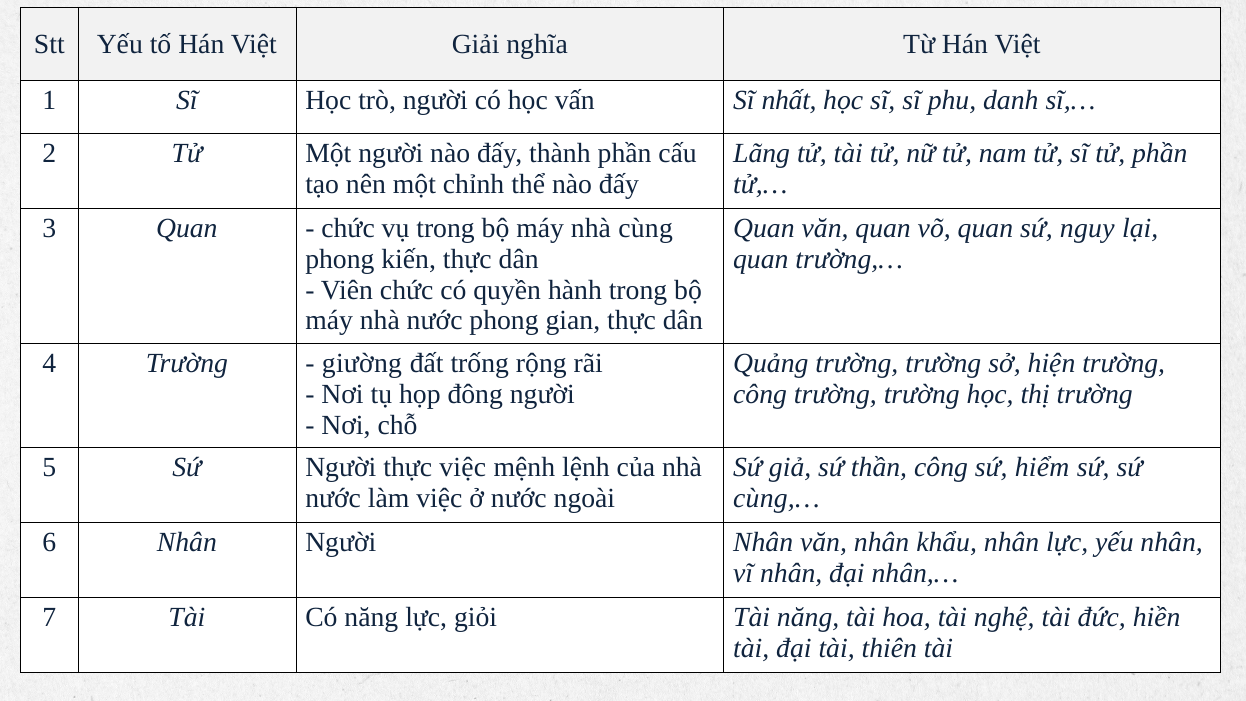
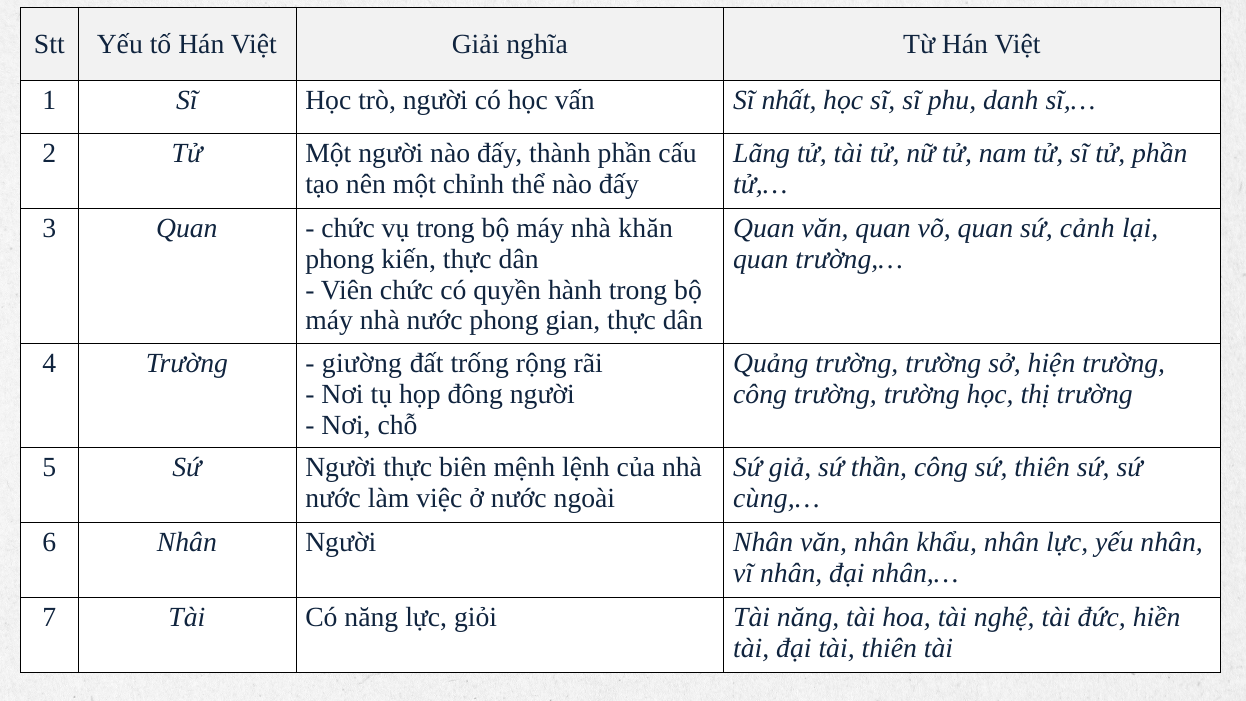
cùng: cùng -> khăn
nguy: nguy -> cảnh
thực việc: việc -> biên
sứ hiểm: hiểm -> thiên
